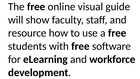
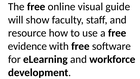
students: students -> evidence
